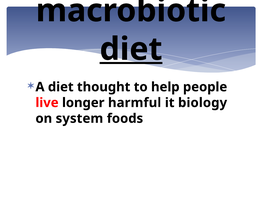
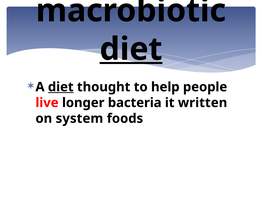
diet at (61, 87) underline: none -> present
harmful: harmful -> bacteria
biology: biology -> written
